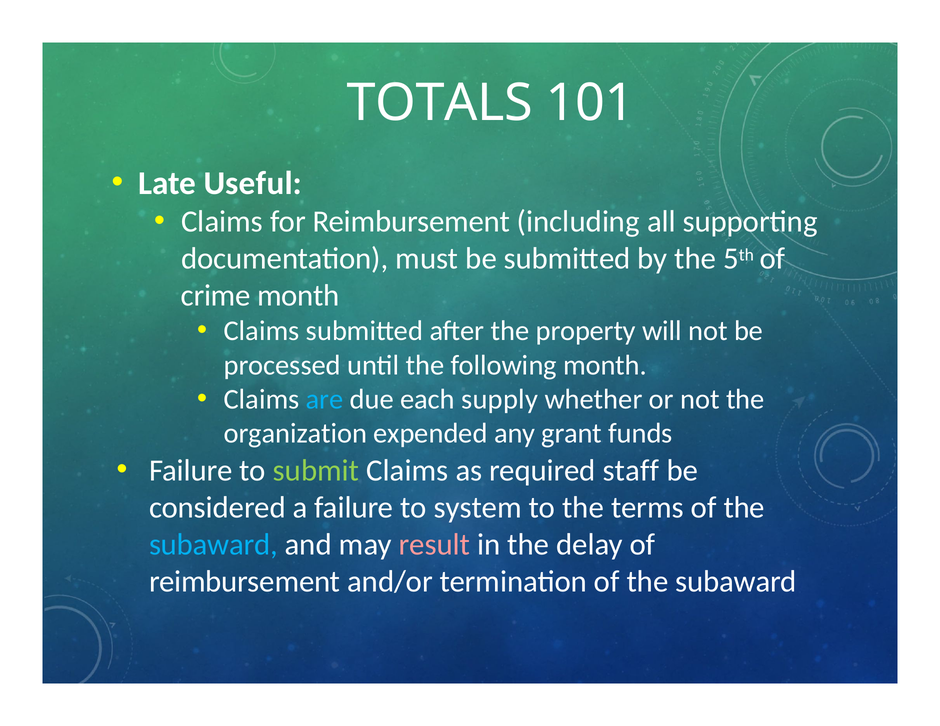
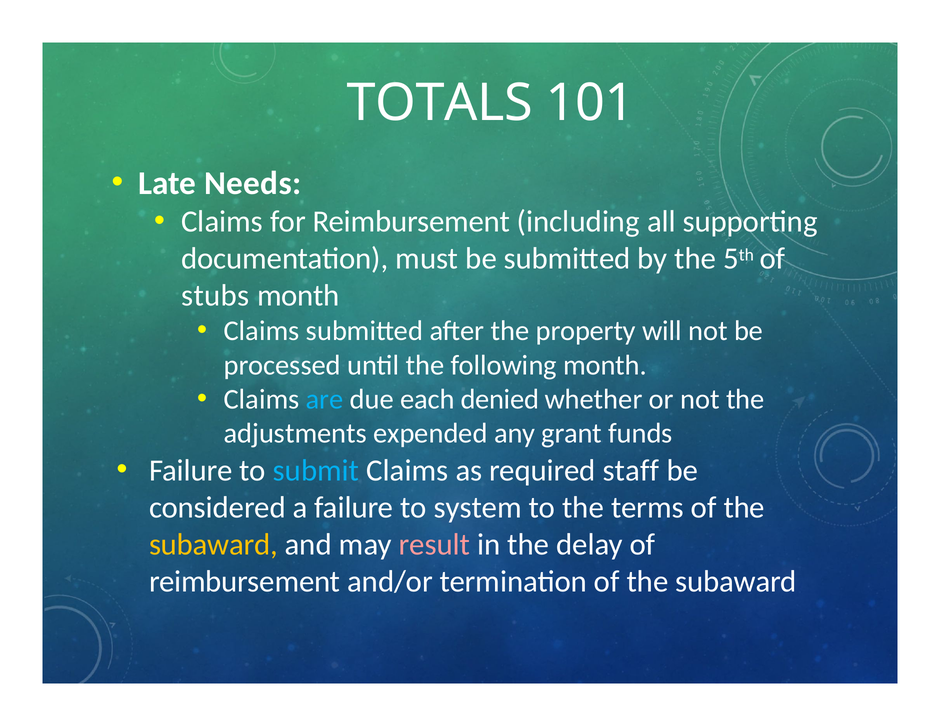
Useful: Useful -> Needs
crime: crime -> stubs
supply: supply -> denied
organization: organization -> adjustments
submit colour: light green -> light blue
subaward at (213, 545) colour: light blue -> yellow
